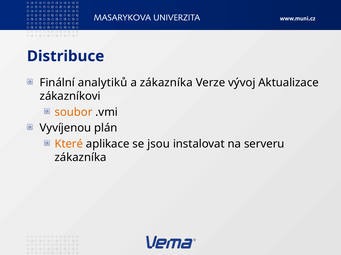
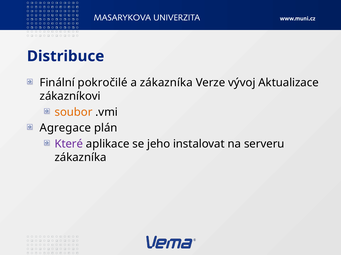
analytiků: analytiků -> pokročilé
Vyvíjenou: Vyvíjenou -> Agregace
Které colour: orange -> purple
jsou: jsou -> jeho
